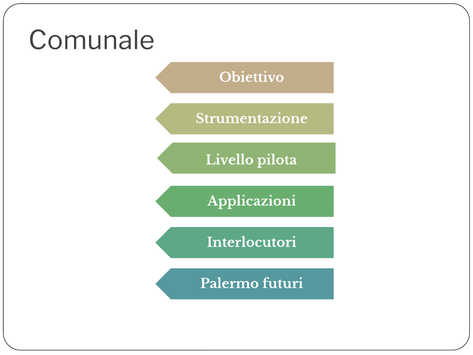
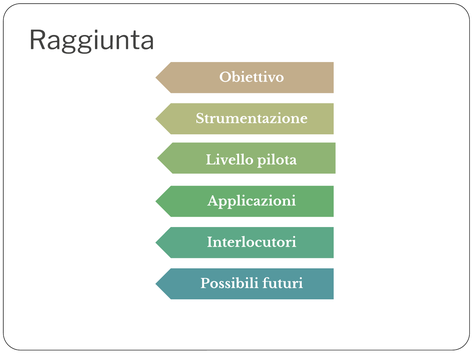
Comunale: Comunale -> Raggiunta
Palermo: Palermo -> Possibili
